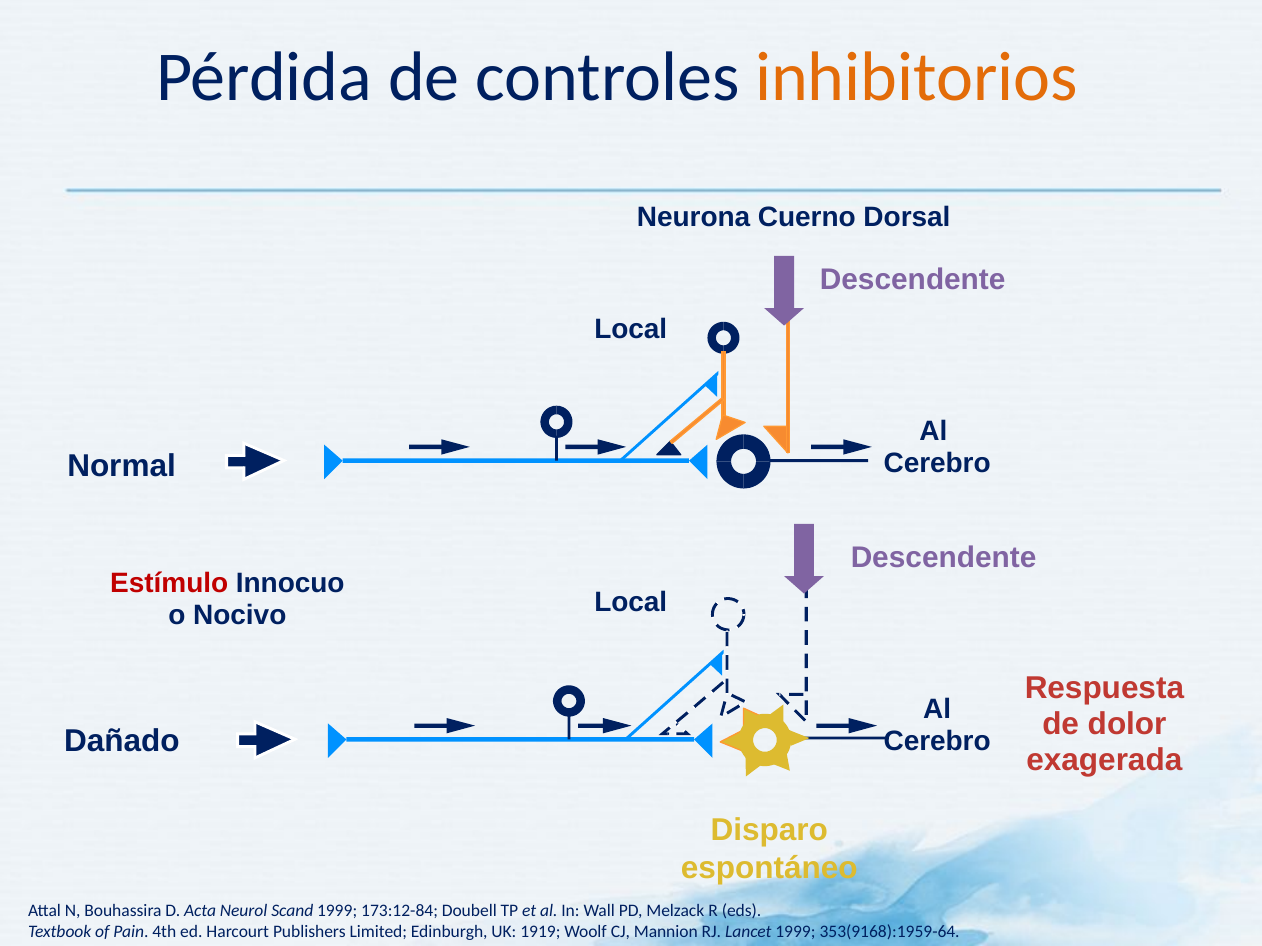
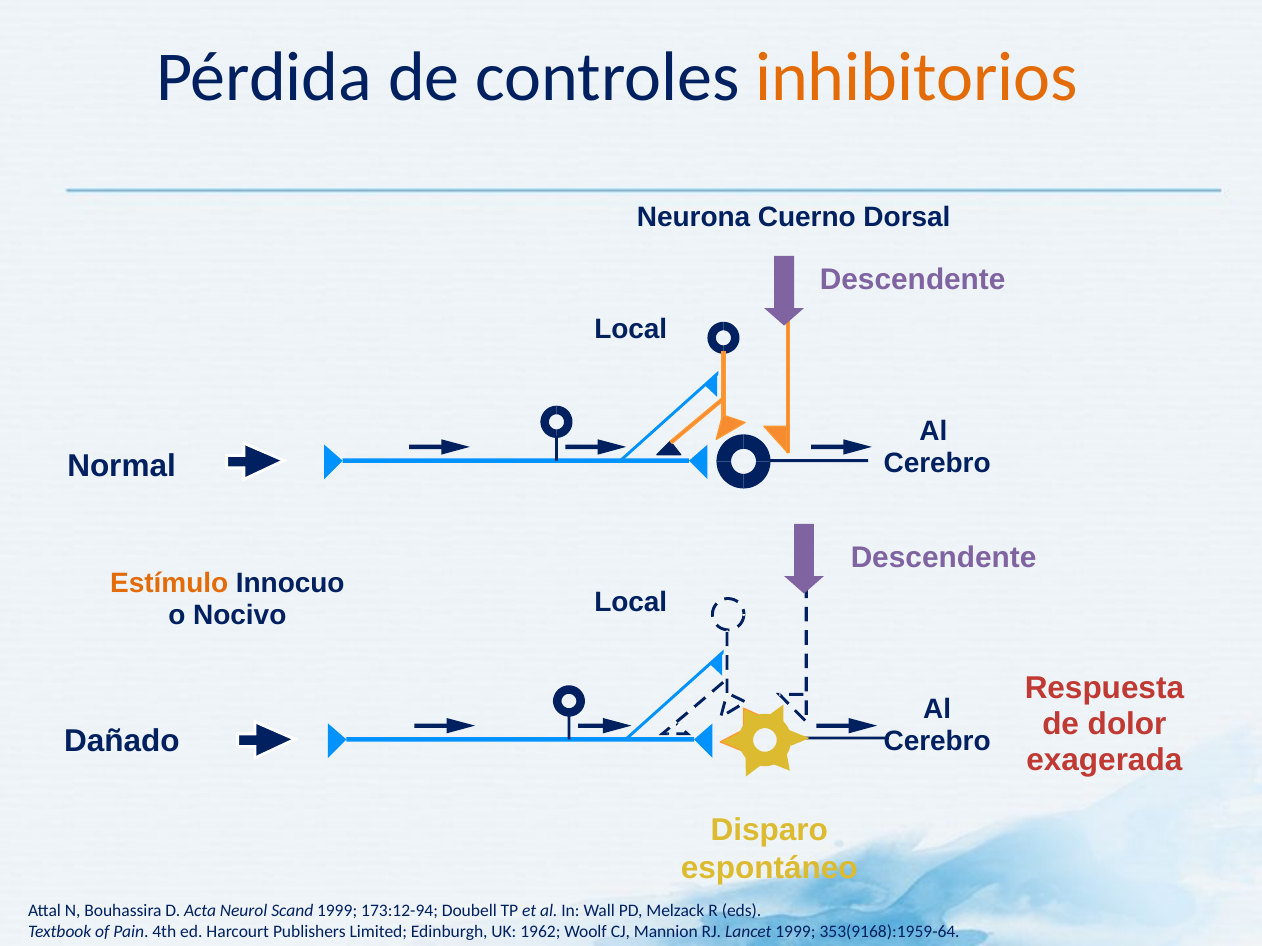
Estímulo colour: red -> orange
173:12-84: 173:12-84 -> 173:12-94
1919: 1919 -> 1962
